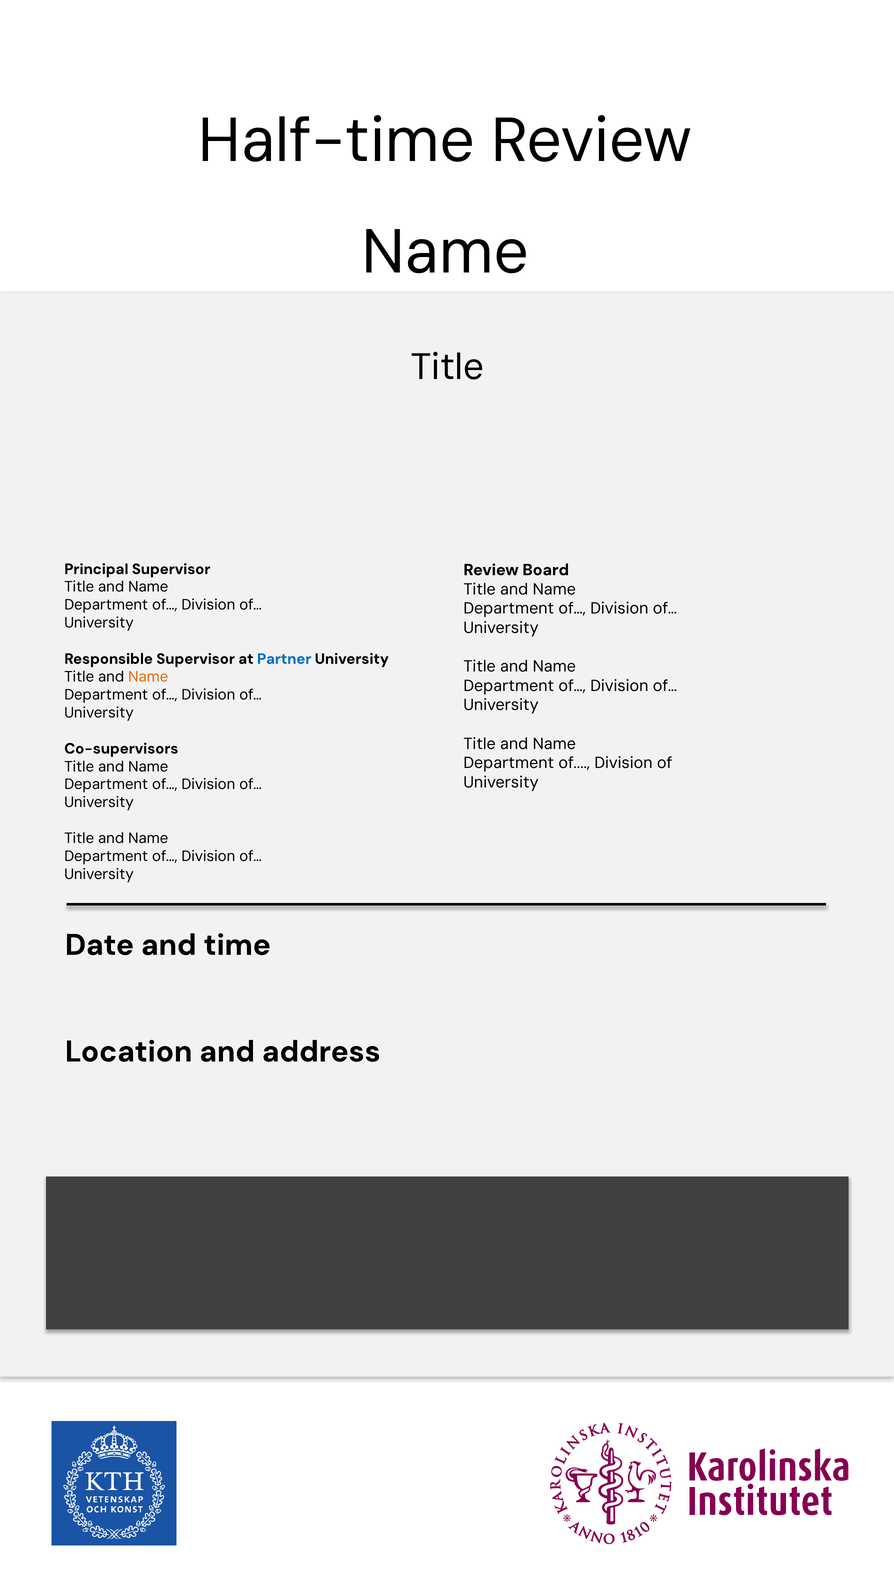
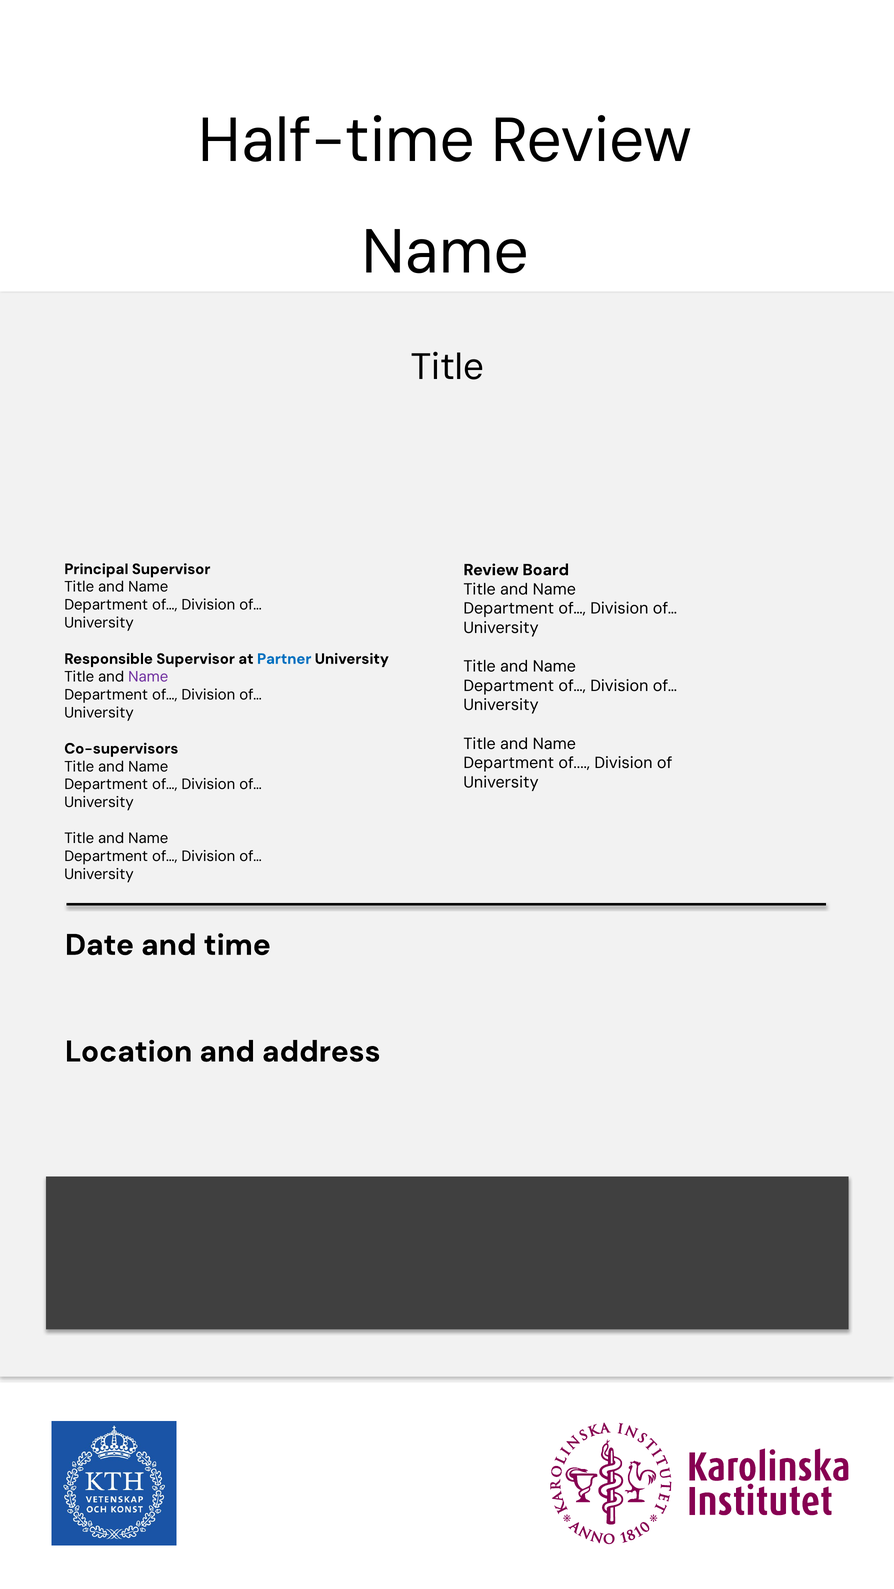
Name at (148, 677) colour: orange -> purple
